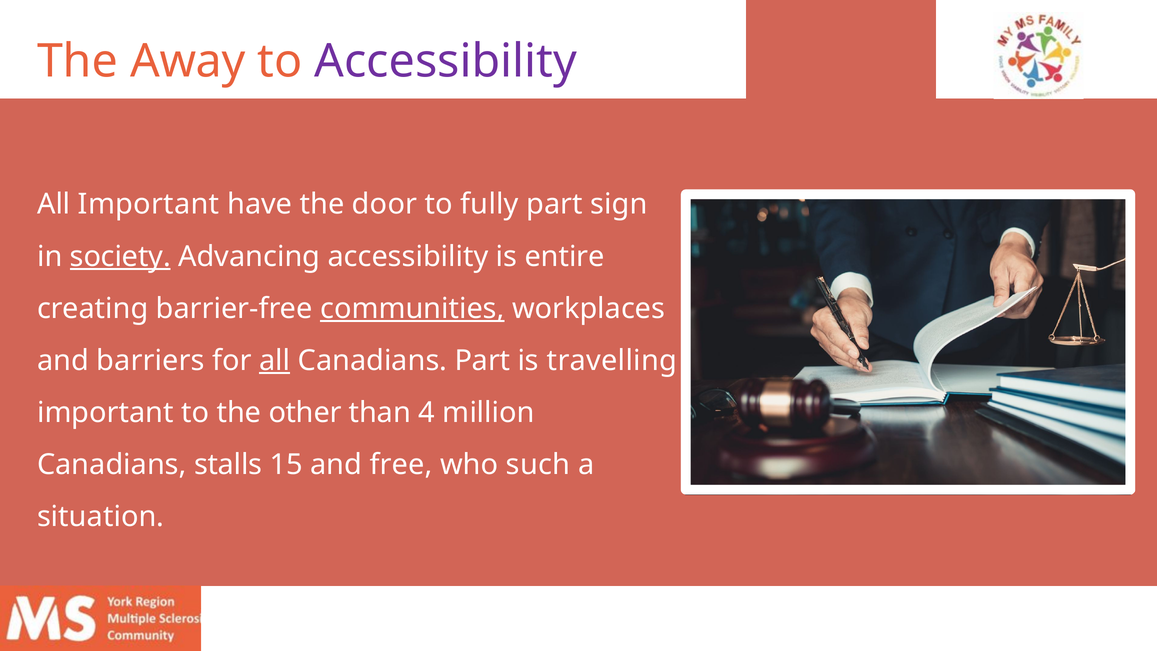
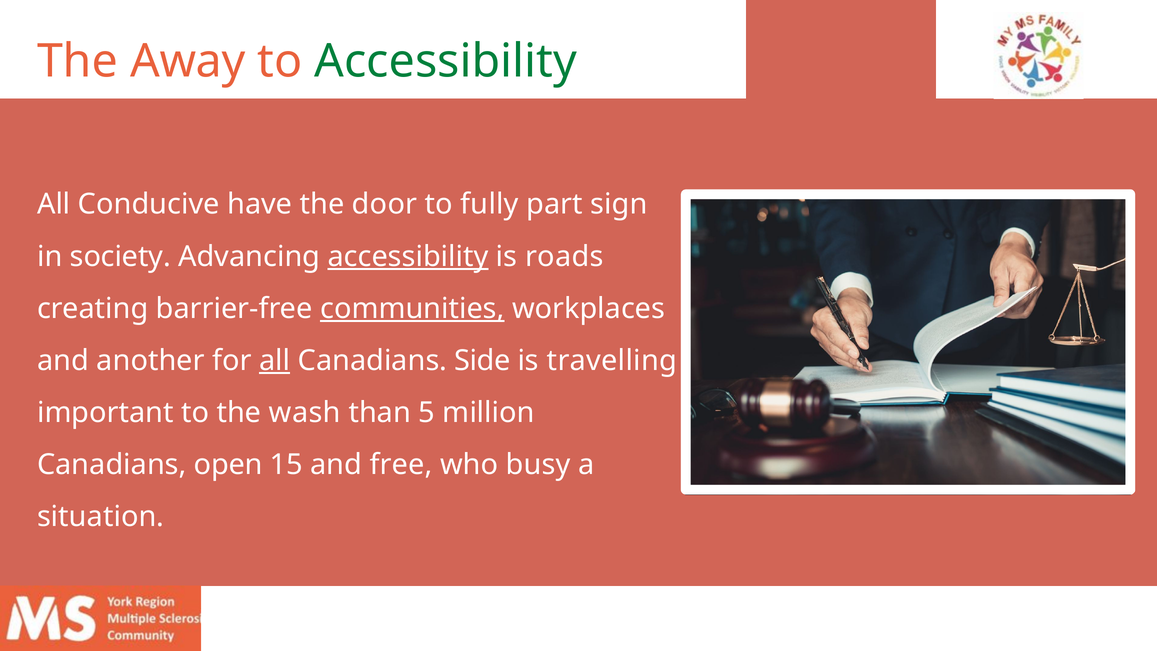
Accessibility at (446, 62) colour: purple -> green
All Important: Important -> Conducive
society underline: present -> none
accessibility at (408, 256) underline: none -> present
entire: entire -> roads
barriers: barriers -> another
Canadians Part: Part -> Side
other: other -> wash
4: 4 -> 5
stalls: stalls -> open
such: such -> busy
